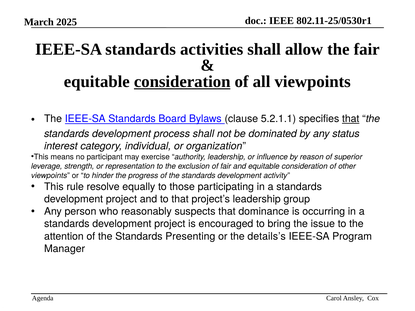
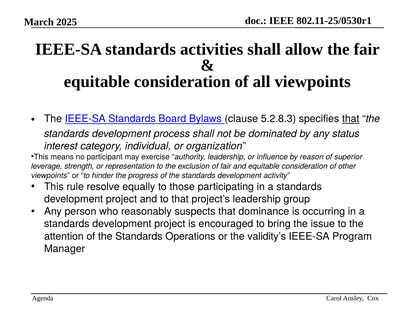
consideration at (182, 82) underline: present -> none
5.2.1.1: 5.2.1.1 -> 5.2.8.3
Presenting: Presenting -> Operations
details’s: details’s -> validity’s
